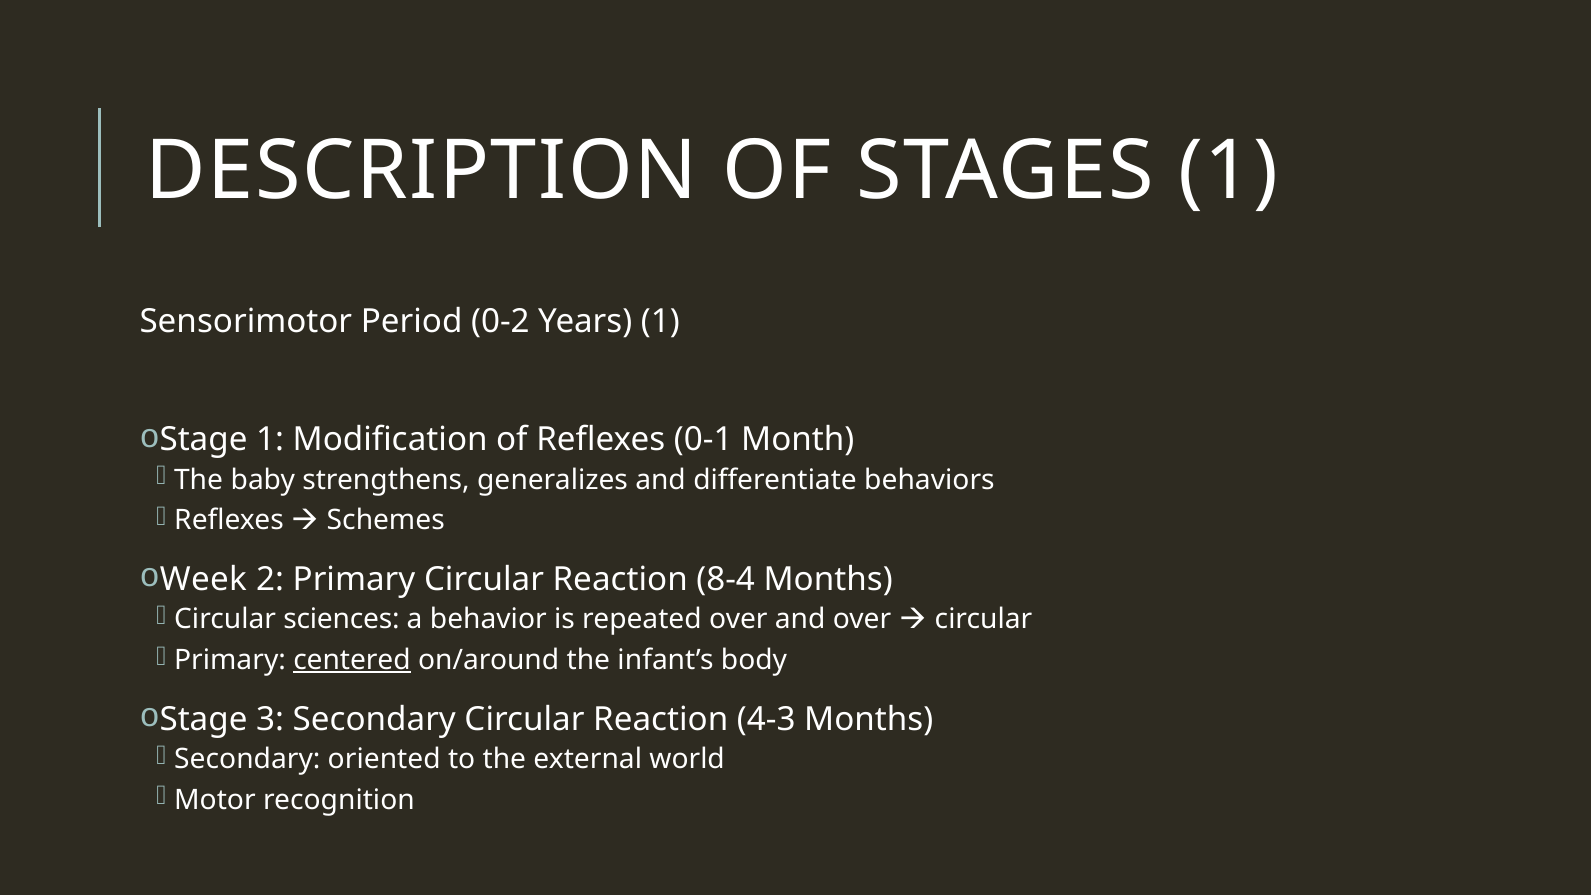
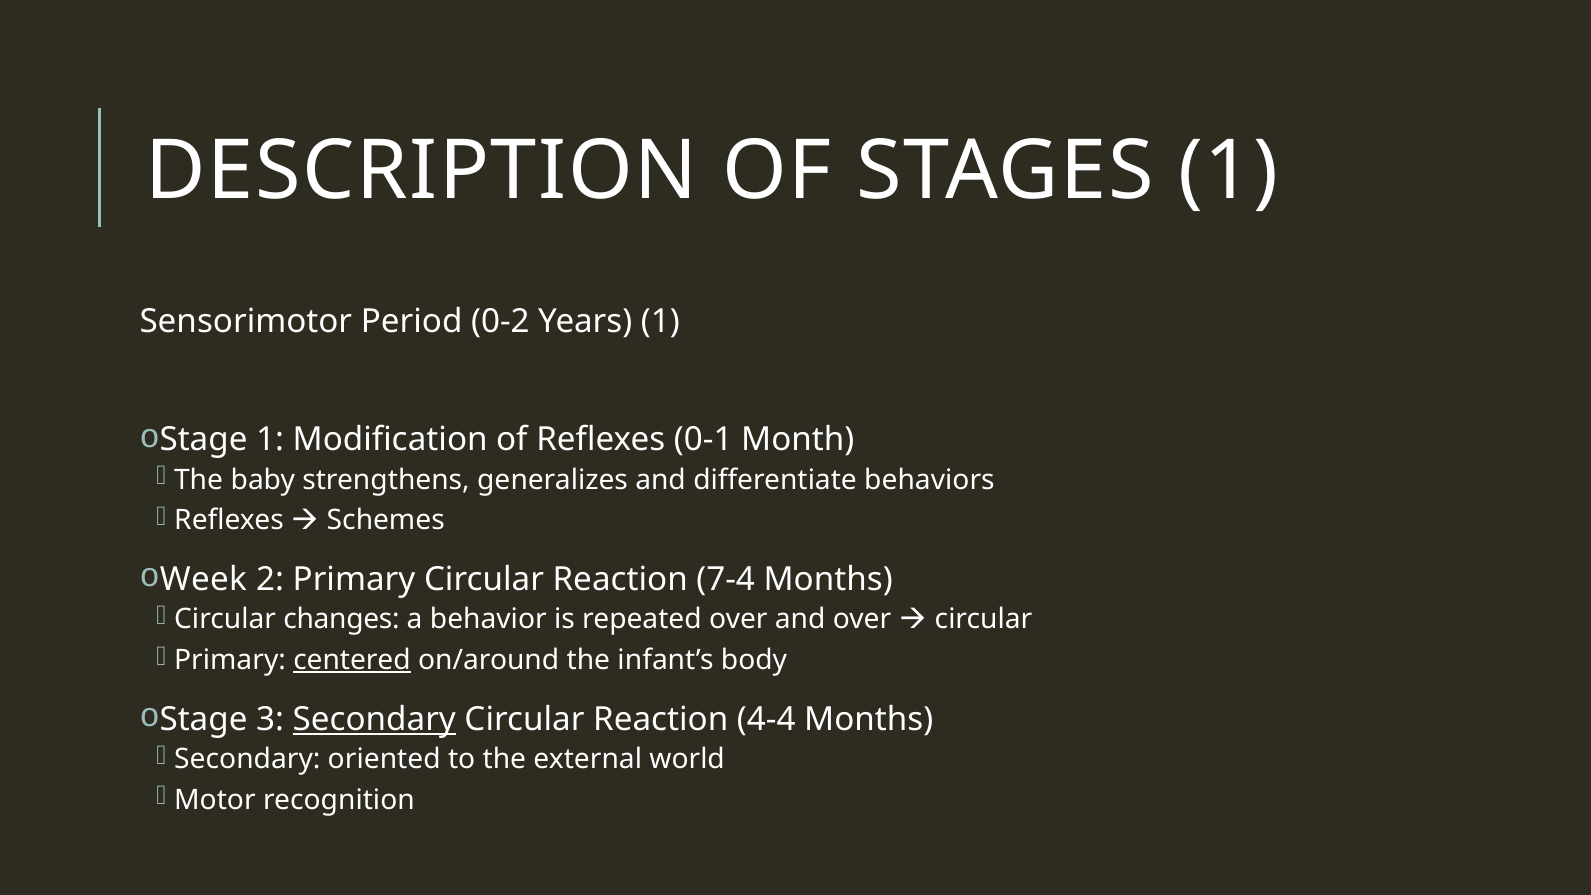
8-4: 8-4 -> 7-4
sciences: sciences -> changes
Secondary at (374, 720) underline: none -> present
4-3: 4-3 -> 4-4
